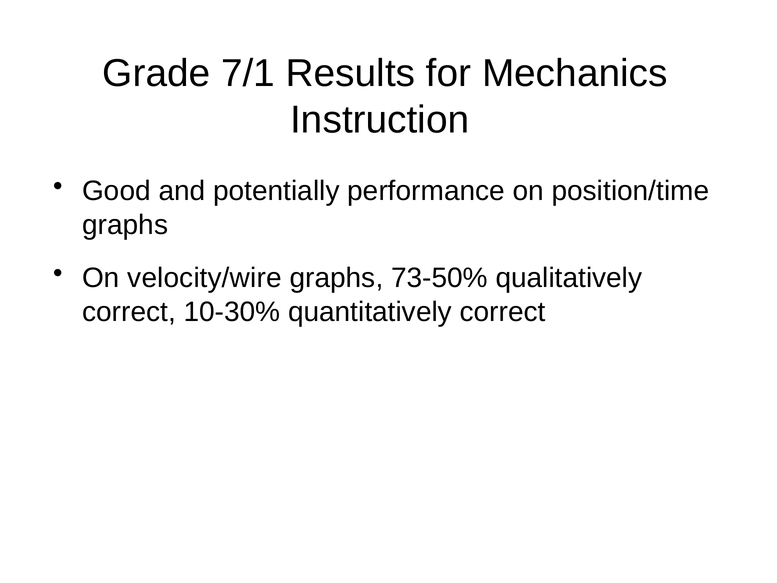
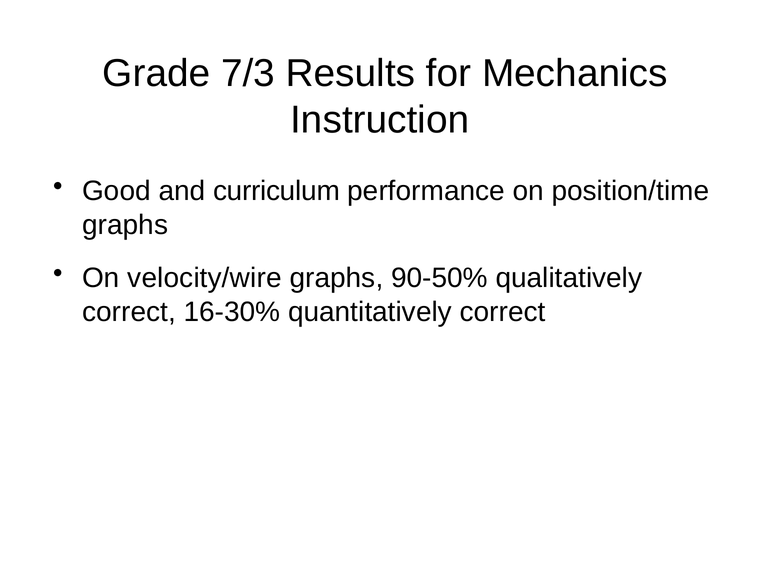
7/1: 7/1 -> 7/3
potentially: potentially -> curriculum
73-50%: 73-50% -> 90-50%
10-30%: 10-30% -> 16-30%
